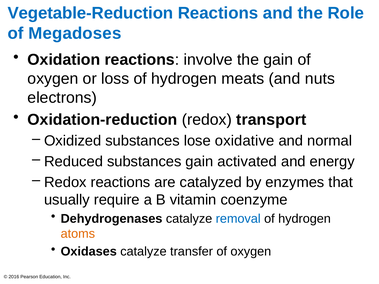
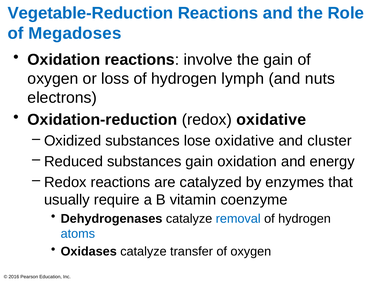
meats: meats -> lymph
redox transport: transport -> oxidative
normal: normal -> cluster
gain activated: activated -> oxidation
atoms colour: orange -> blue
